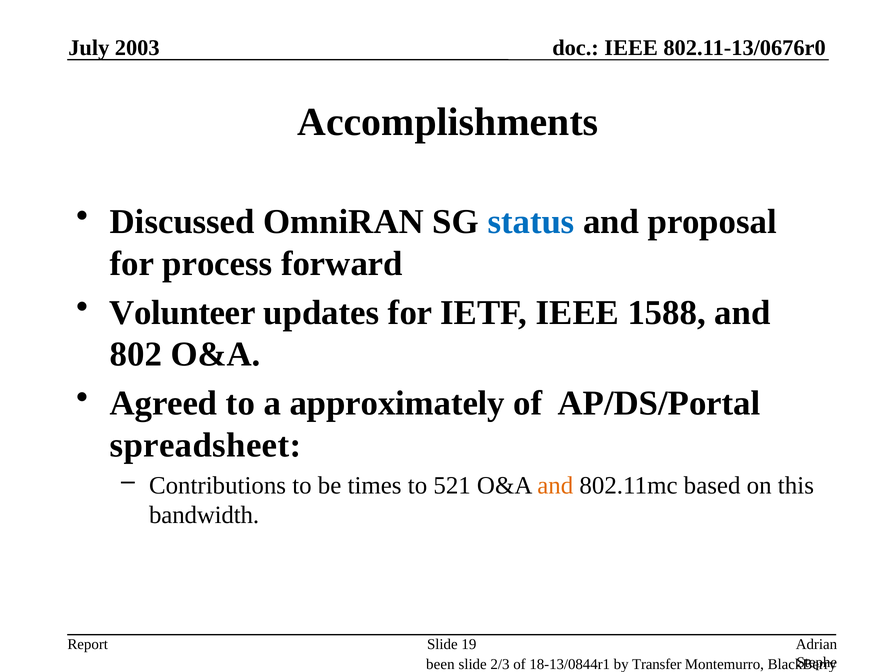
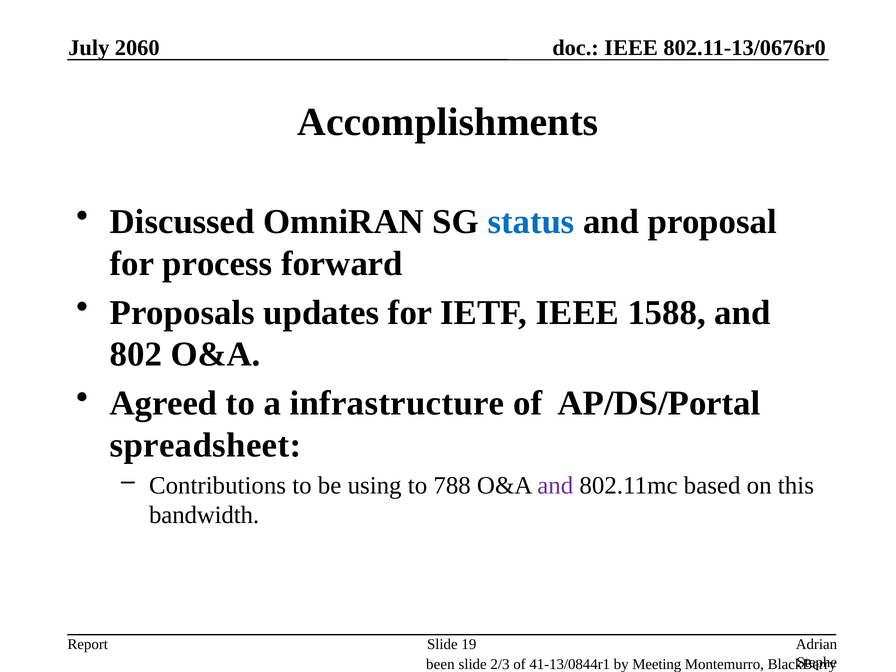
2003: 2003 -> 2060
Volunteer: Volunteer -> Proposals
approximately: approximately -> infrastructure
times: times -> using
521: 521 -> 788
and at (555, 485) colour: orange -> purple
18-13/0844r1: 18-13/0844r1 -> 41-13/0844r1
Transfer: Transfer -> Meeting
